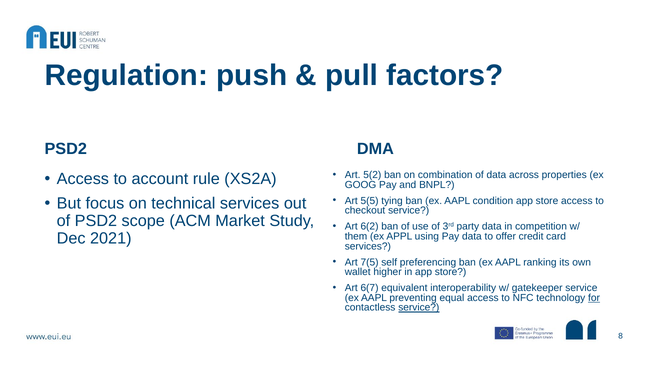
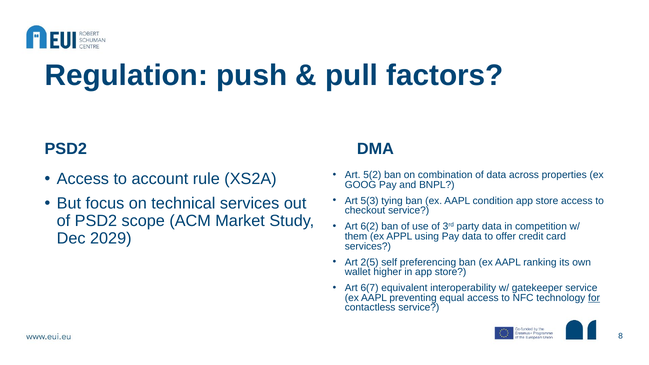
5(5: 5(5 -> 5(3
2021: 2021 -> 2029
7(5: 7(5 -> 2(5
service at (419, 308) underline: present -> none
